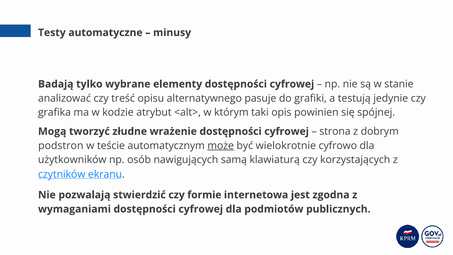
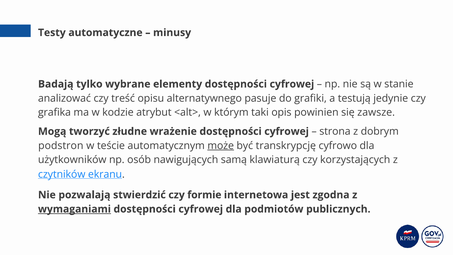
spójnej: spójnej -> zawsze
wielokrotnie: wielokrotnie -> transkrypcję
wymaganiami underline: none -> present
